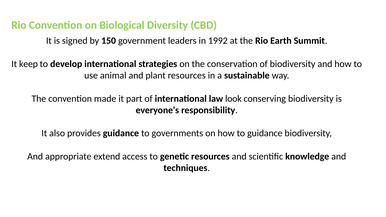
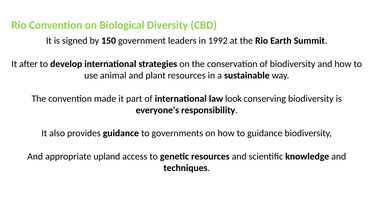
keep: keep -> after
extend: extend -> upland
